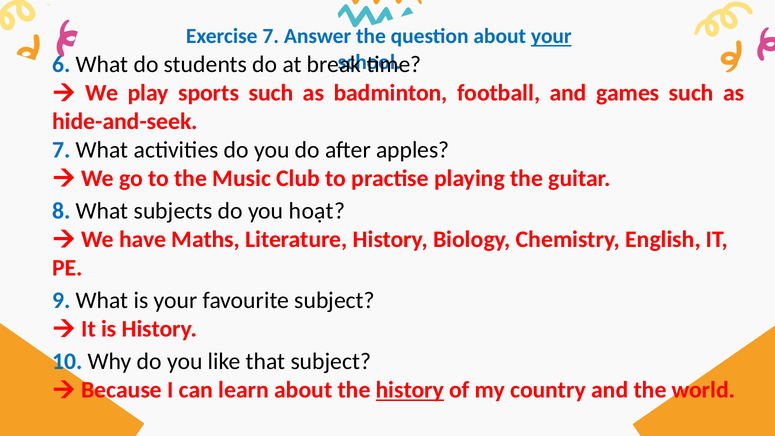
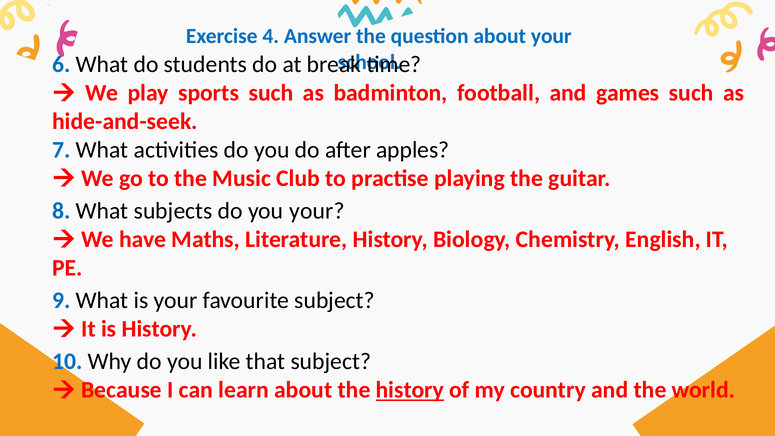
Exercise 7: 7 -> 4
your at (551, 36) underline: present -> none
you hoạt: hoạt -> your
